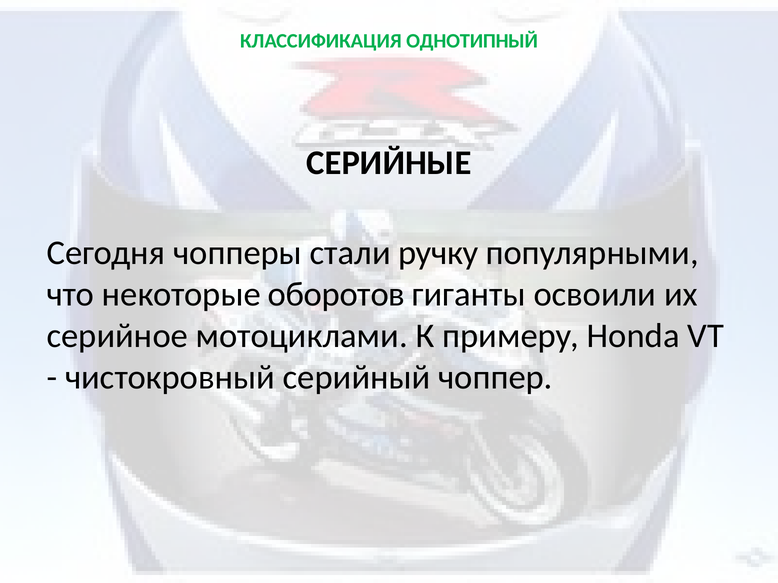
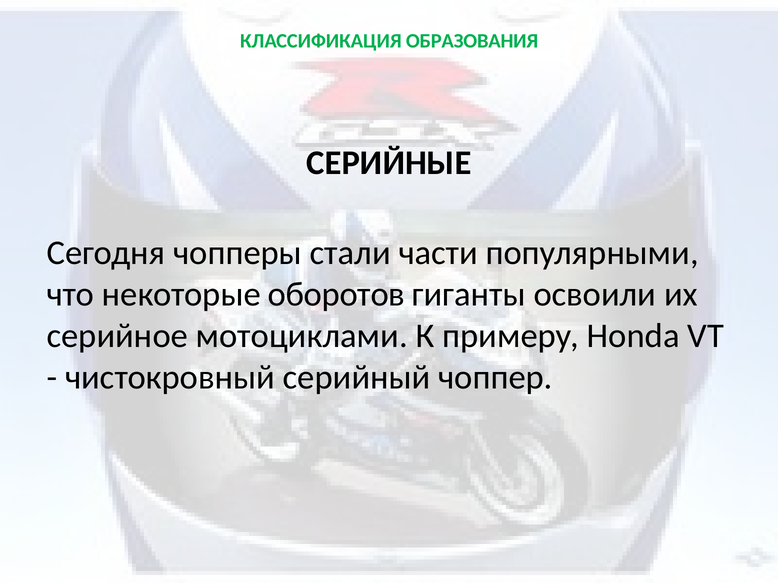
ОДНОТИПНЫЙ: ОДНОТИПНЫЙ -> ОБРАЗОВАНИЯ
ручку: ручку -> части
